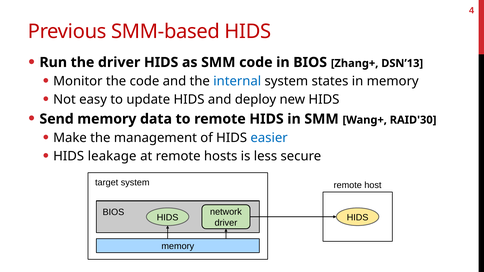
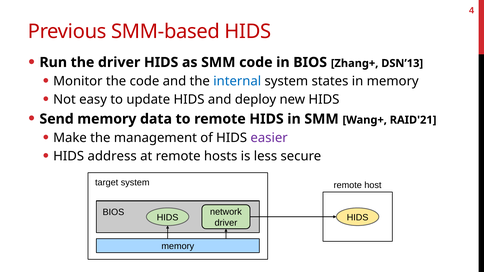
RAID'30: RAID'30 -> RAID'21
easier colour: blue -> purple
leakage: leakage -> address
